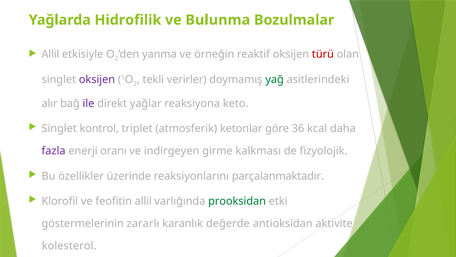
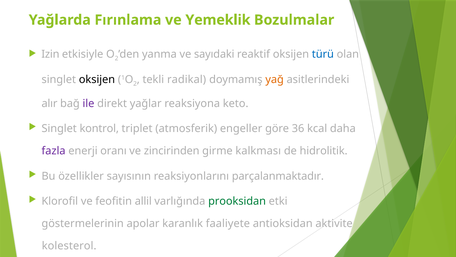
Hidrofilik: Hidrofilik -> Fırınlama
Bulunma: Bulunma -> Yemeklik
Allil at (50, 54): Allil -> Izin
örneğin: örneğin -> sayıdaki
türü colour: red -> blue
oksijen at (97, 79) colour: purple -> black
verirler: verirler -> radikal
yağ colour: green -> orange
ketonlar: ketonlar -> engeller
indirgeyen: indirgeyen -> zincirinden
fizyolojik: fizyolojik -> hidrolitik
üzerinde: üzerinde -> sayısının
zararlı: zararlı -> apolar
değerde: değerde -> faaliyete
